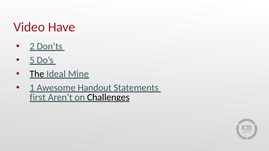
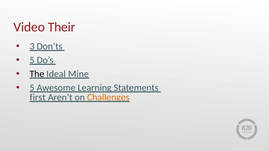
Have: Have -> Their
2: 2 -> 3
1 at (32, 88): 1 -> 5
Handout: Handout -> Learning
Challenges colour: black -> orange
